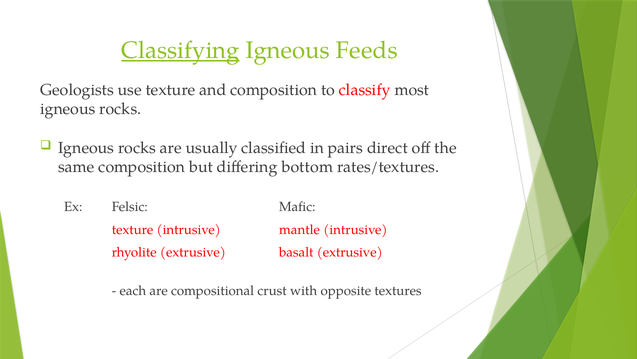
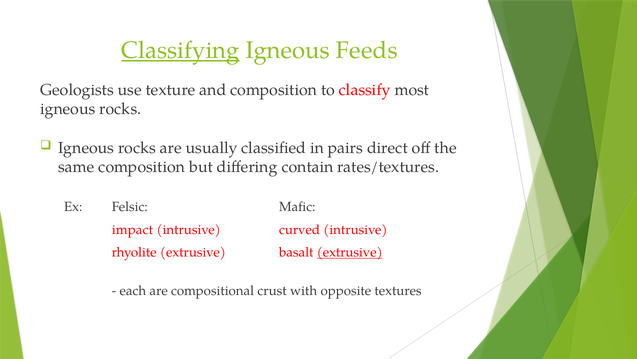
bottom: bottom -> contain
texture at (133, 229): texture -> impact
mantle: mantle -> curved
extrusive at (350, 252) underline: none -> present
